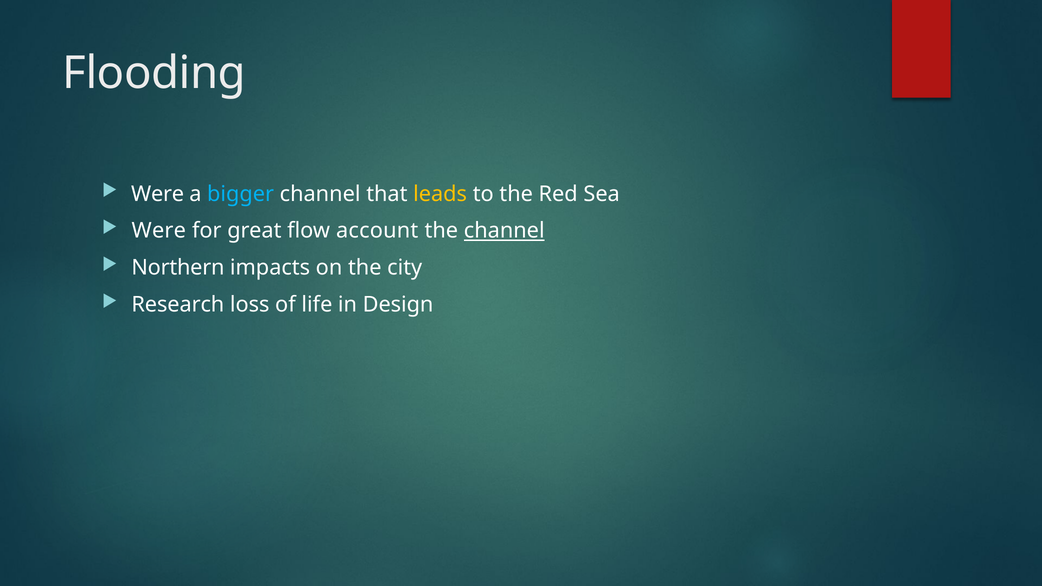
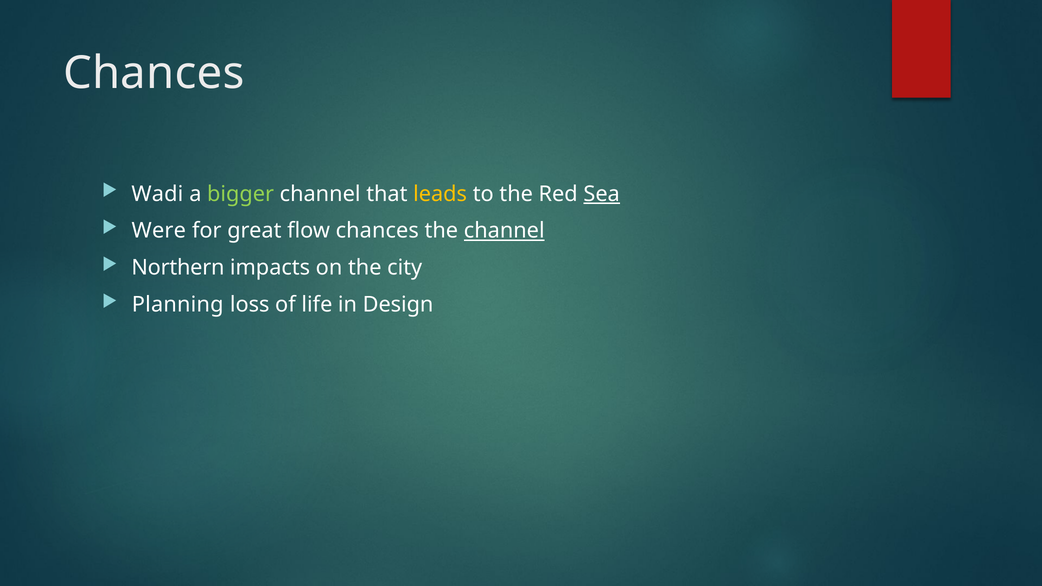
Flooding at (154, 73): Flooding -> Chances
Were at (158, 194): Were -> Wadi
bigger colour: light blue -> light green
Sea underline: none -> present
flow account: account -> chances
Research: Research -> Planning
